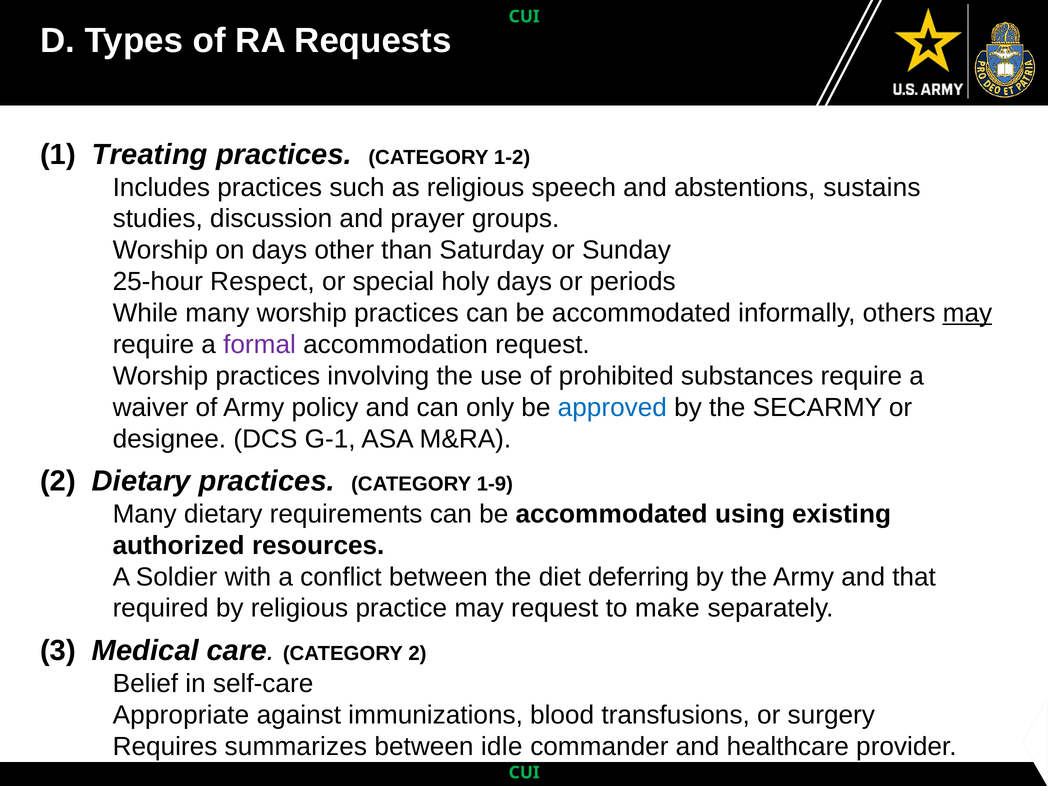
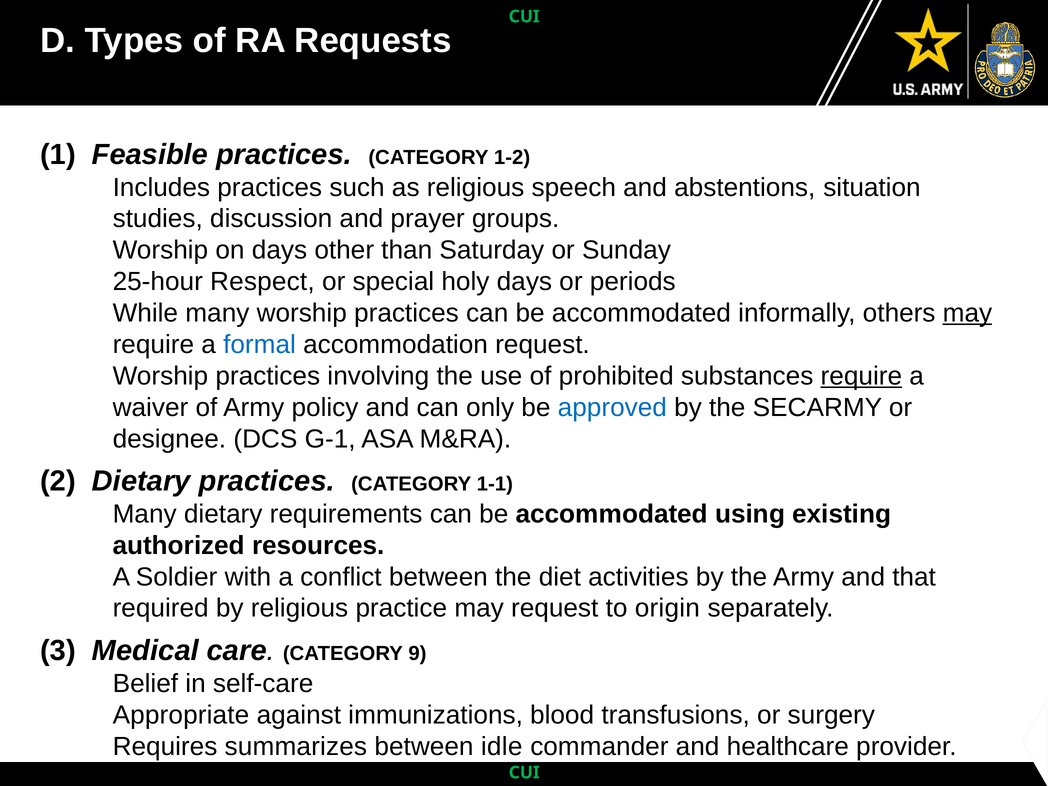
Treating: Treating -> Feasible
sustains: sustains -> situation
formal colour: purple -> blue
require at (861, 376) underline: none -> present
1-9: 1-9 -> 1-1
deferring: deferring -> activities
make: make -> origin
CATEGORY 2: 2 -> 9
